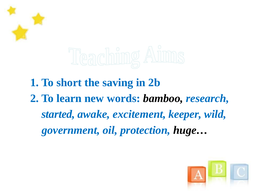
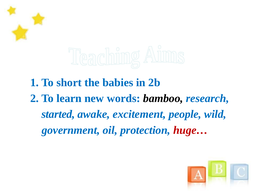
saving: saving -> babies
keeper: keeper -> people
huge… colour: black -> red
